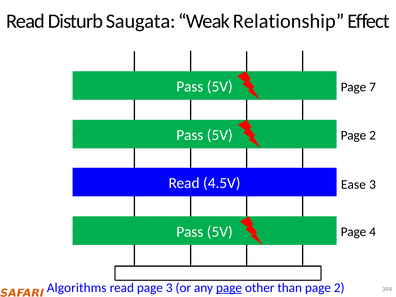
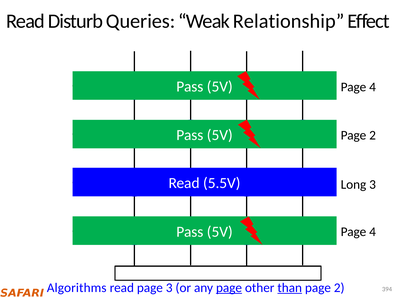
Saugata: Saugata -> Queries
7 at (373, 87): 7 -> 4
4.5V: 4.5V -> 5.5V
Ease: Ease -> Long
than underline: none -> present
